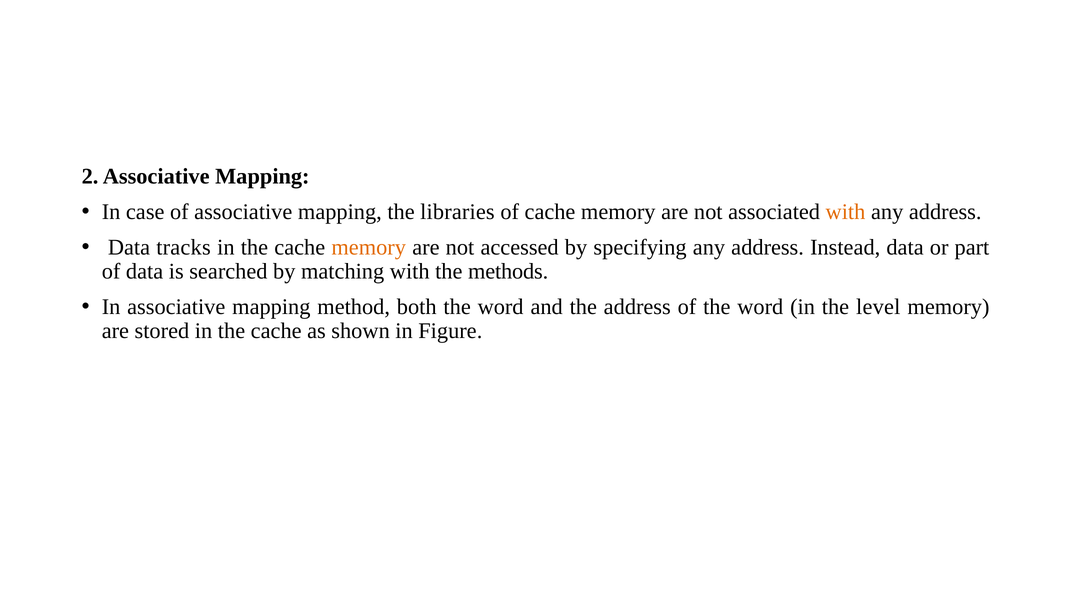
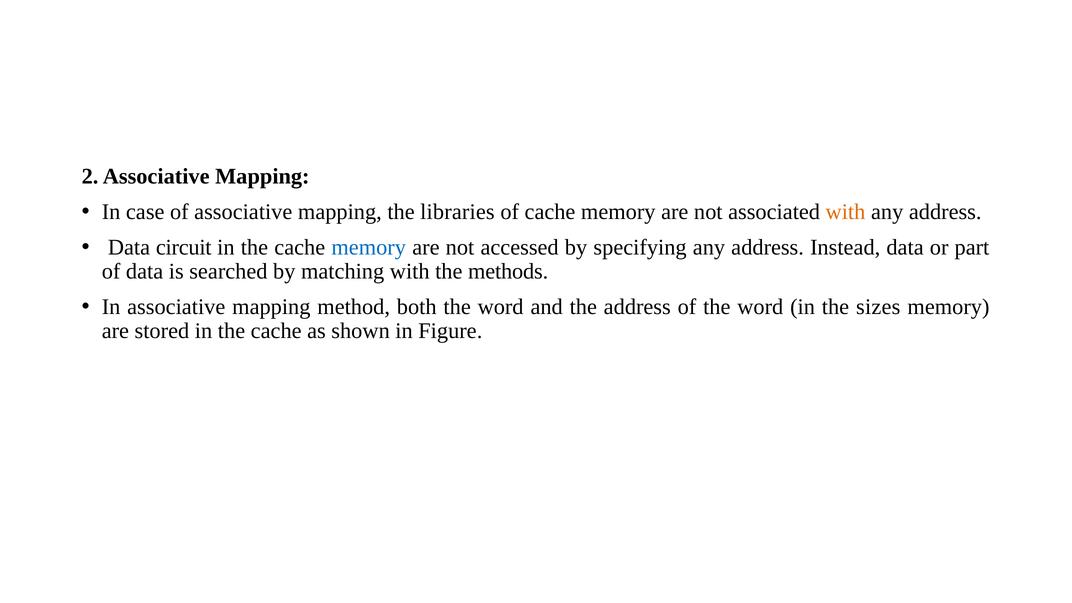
tracks: tracks -> circuit
memory at (369, 247) colour: orange -> blue
level: level -> sizes
